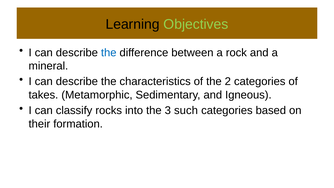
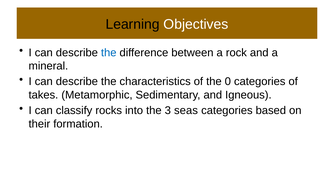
Objectives colour: light green -> white
2: 2 -> 0
such: such -> seas
